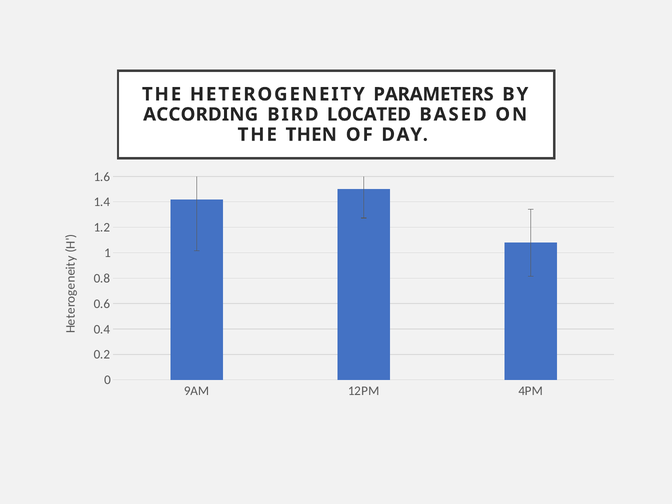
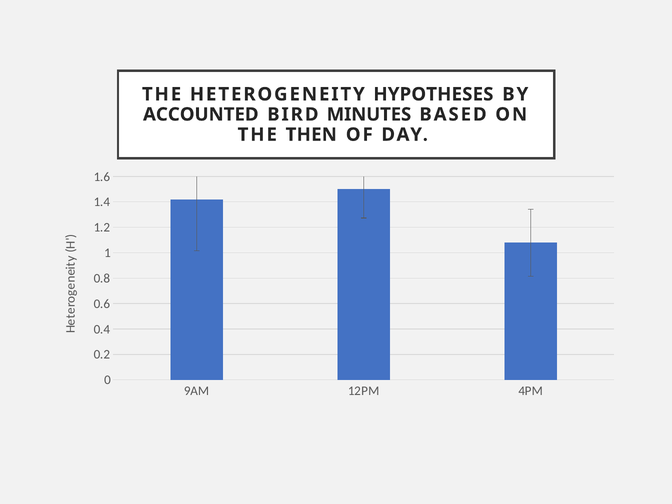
PARAMETERS: PARAMETERS -> HYPOTHESES
ACCORDING: ACCORDING -> ACCOUNTED
LOCATED: LOCATED -> MINUTES
